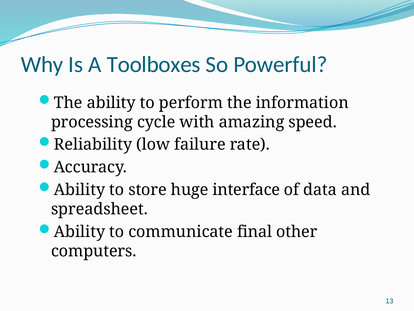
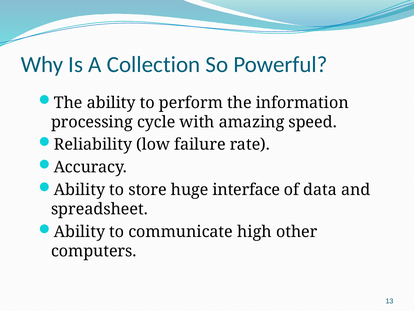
Toolboxes: Toolboxes -> Collection
final: final -> high
